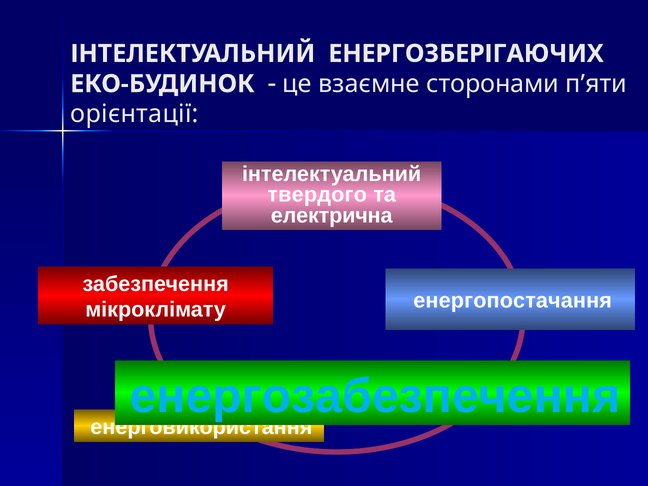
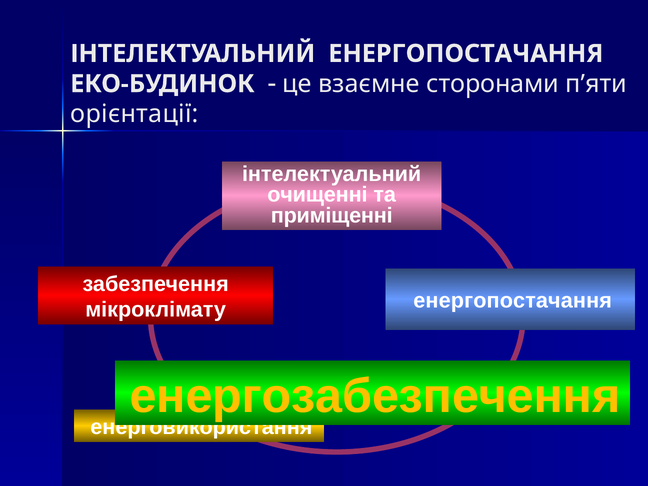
ІНТЕЛЕКТУАЛЬНИЙ ЕНЕРГОЗБЕРІГАЮЧИХ: ЕНЕРГОЗБЕРІГАЮЧИХ -> ЕНЕРГОПОСТАЧАННЯ
твердого: твердого -> очищенні
електрична: електрична -> приміщенні
енергозабезпечення colour: light blue -> yellow
